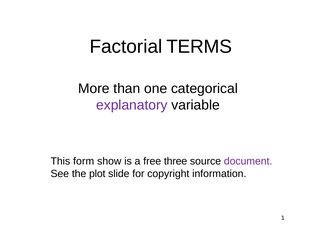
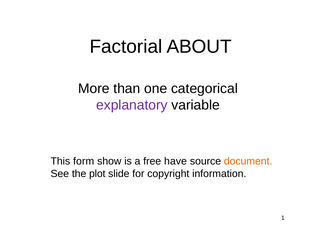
TERMS: TERMS -> ABOUT
three: three -> have
document colour: purple -> orange
